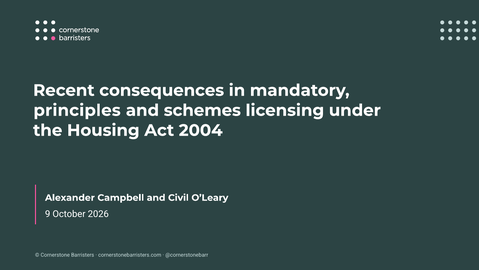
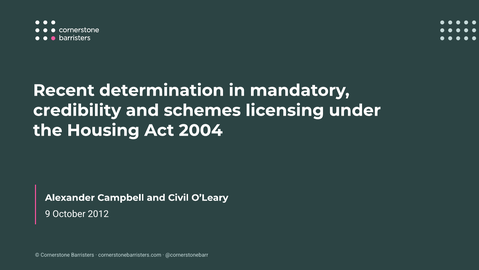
consequences: consequences -> determination
principles: principles -> credibility
2026: 2026 -> 2012
